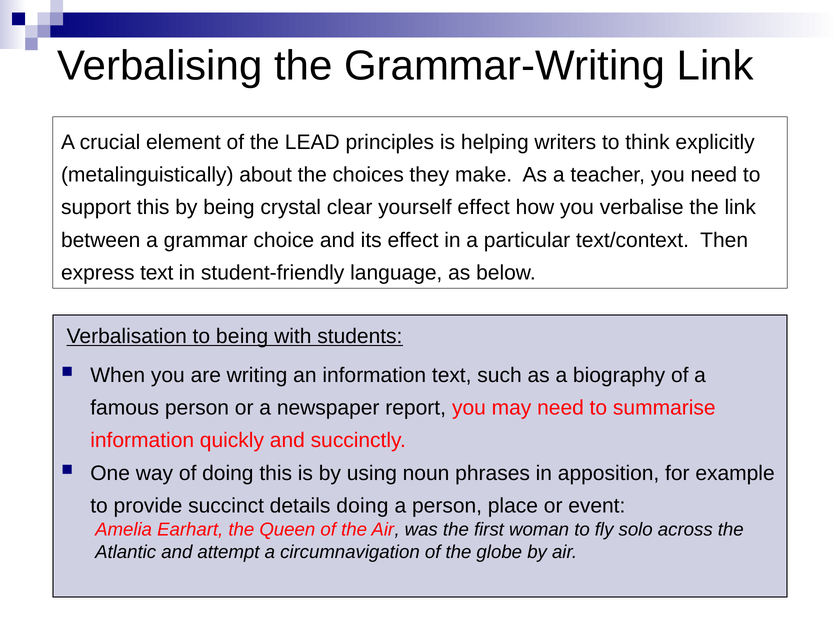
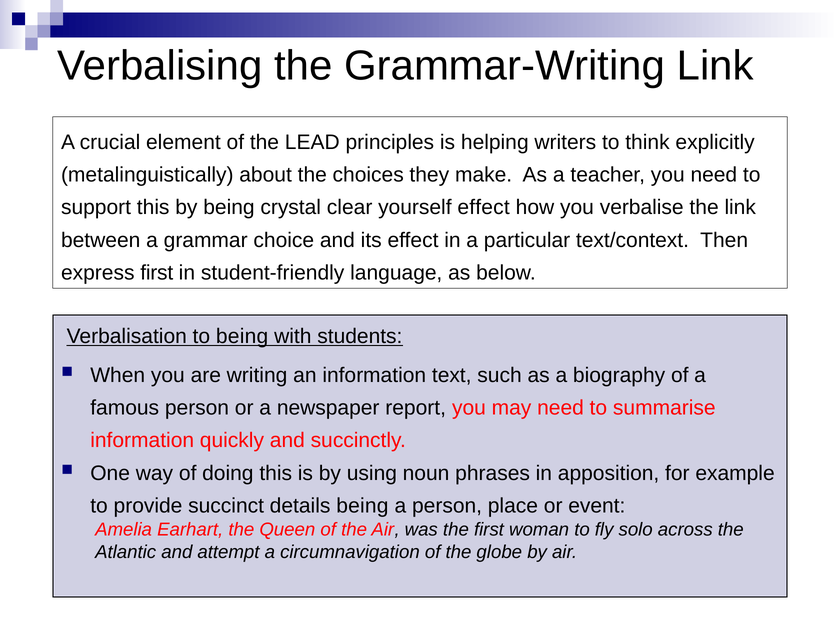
express text: text -> first
details doing: doing -> being
